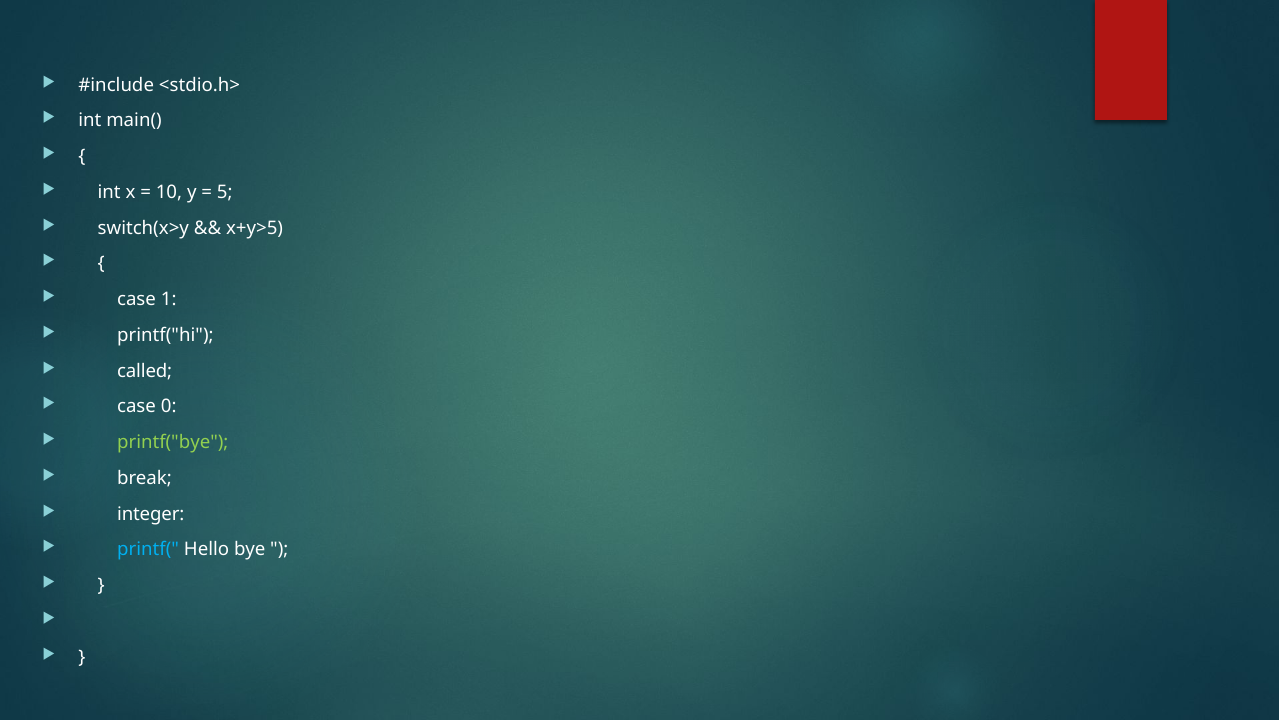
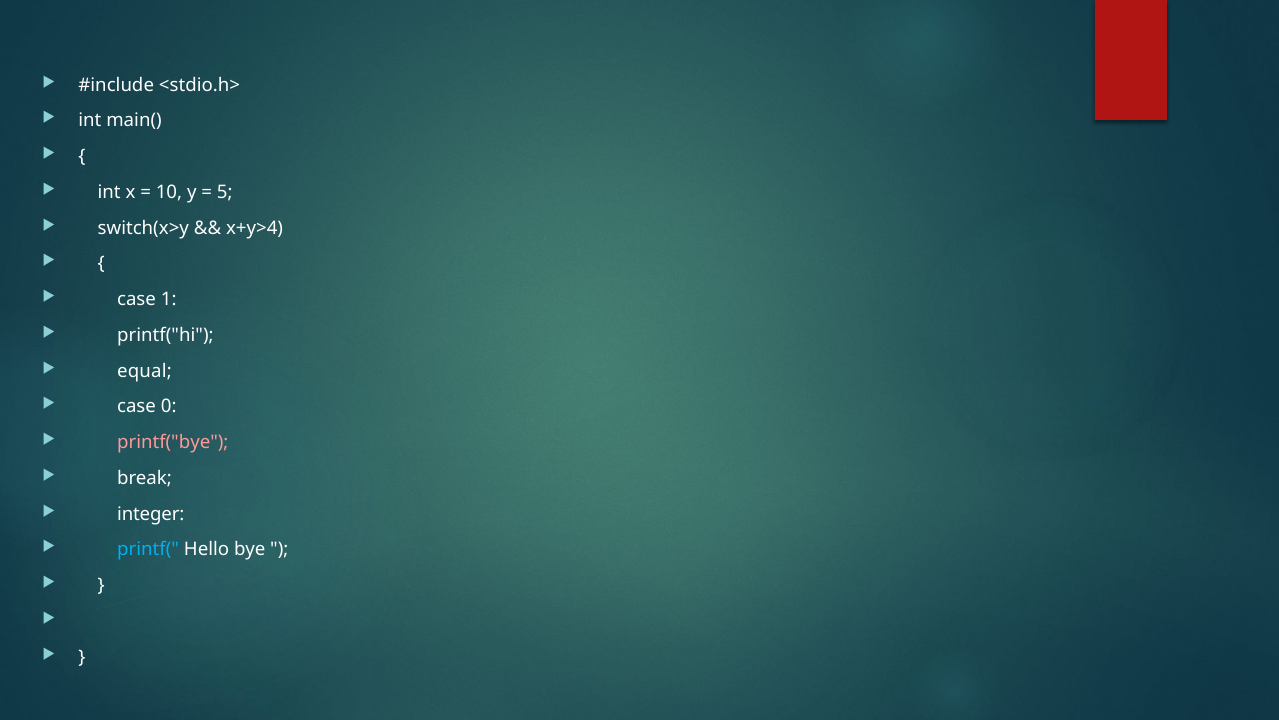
x+y>5: x+y>5 -> x+y>4
called: called -> equal
printf("bye colour: light green -> pink
